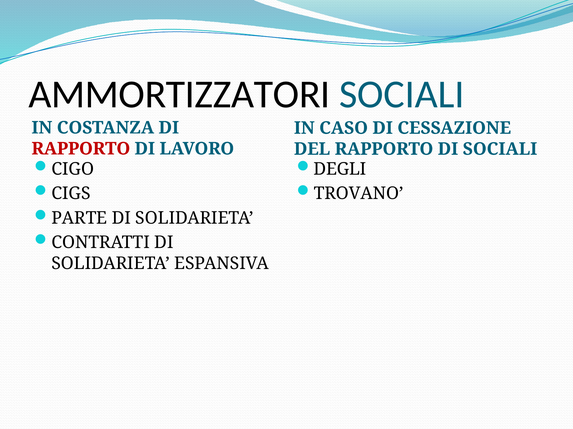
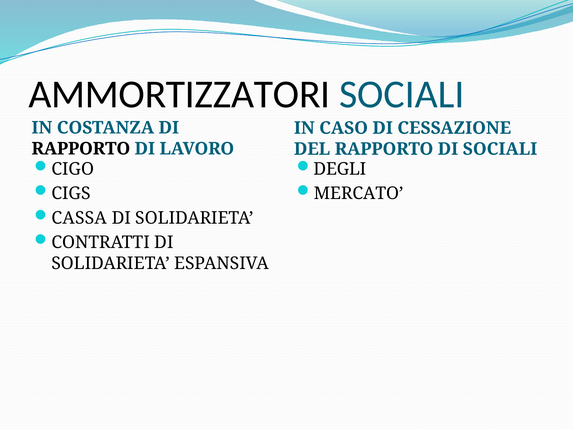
RAPPORTO at (81, 149) colour: red -> black
TROVANO: TROVANO -> MERCATO
PARTE: PARTE -> CASSA
